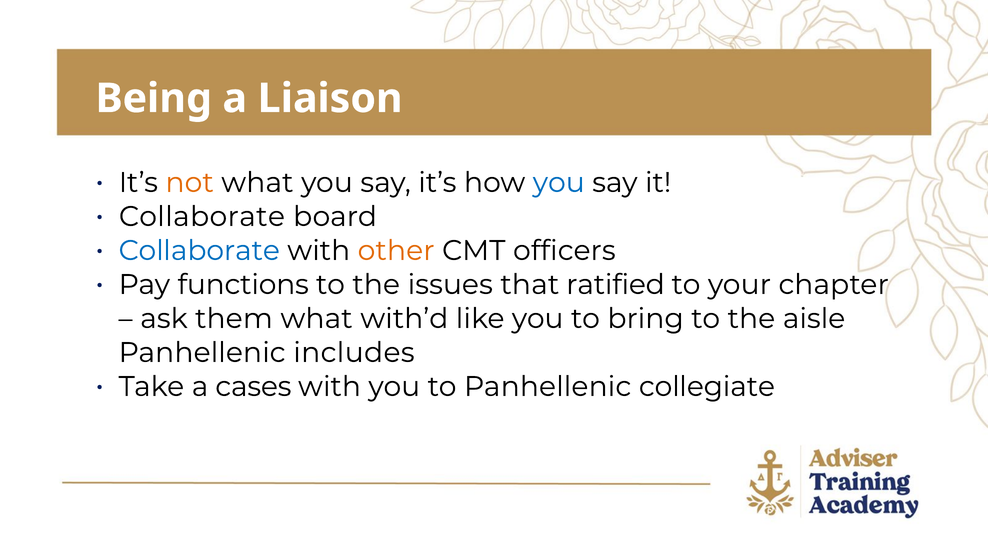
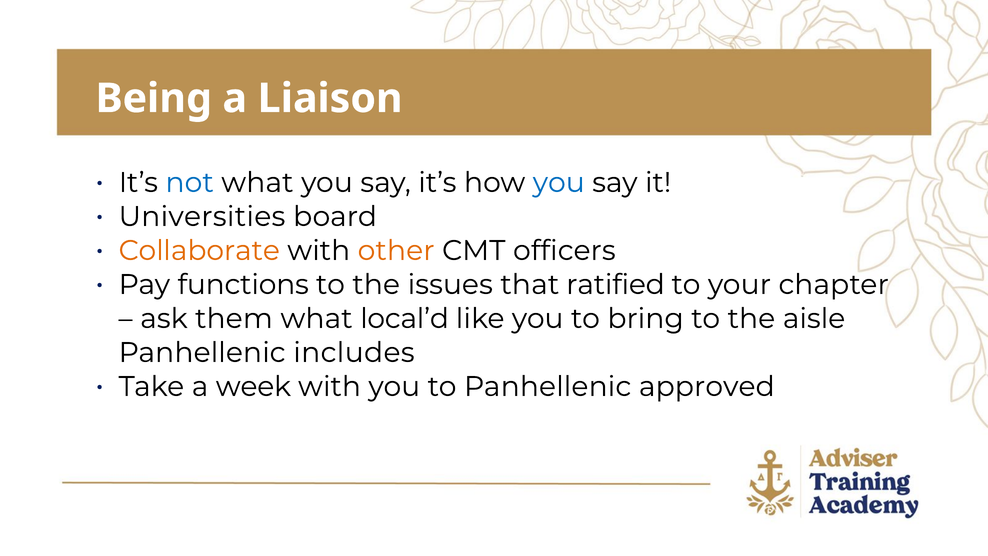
not colour: orange -> blue
Collaborate at (202, 216): Collaborate -> Universities
Collaborate at (199, 250) colour: blue -> orange
with’d: with’d -> local’d
cases: cases -> week
collegiate: collegiate -> approved
